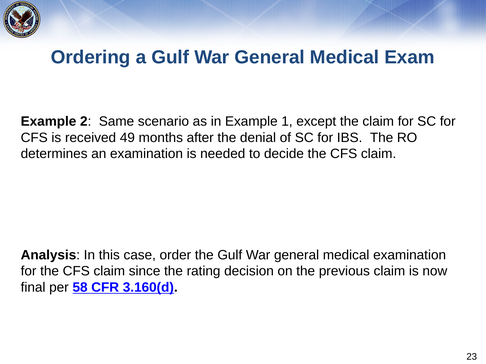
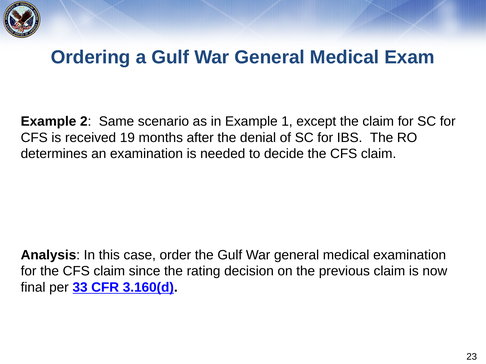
49: 49 -> 19
58: 58 -> 33
